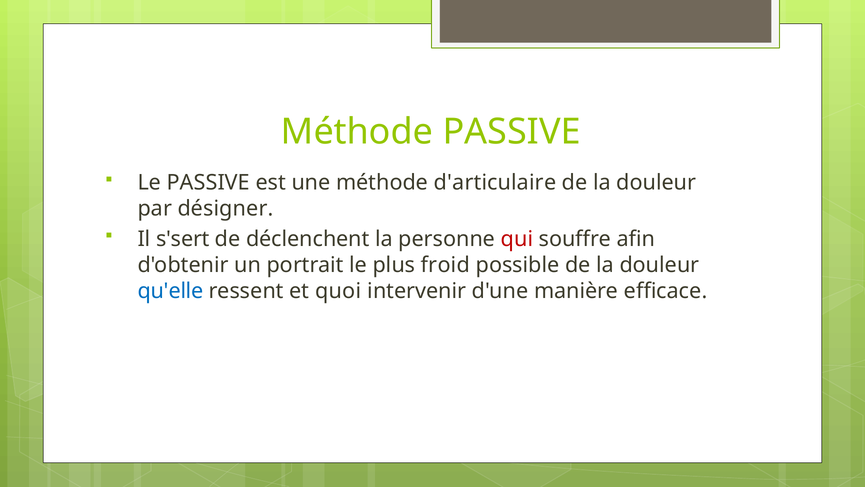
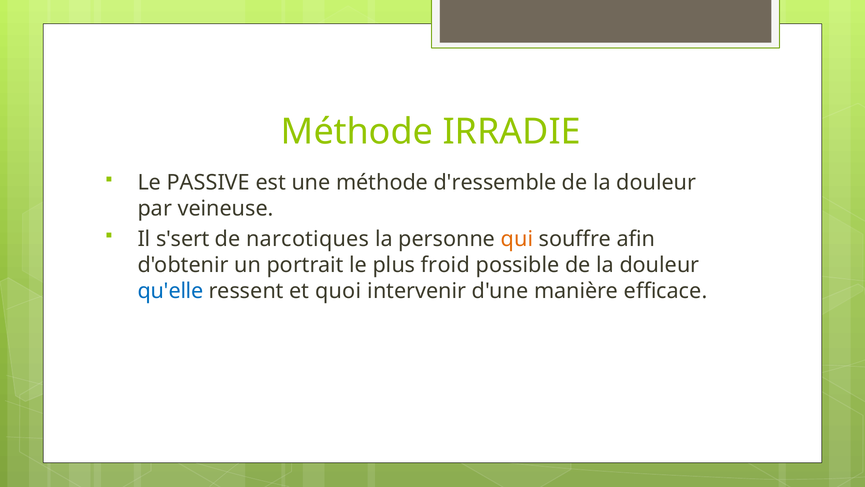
Méthode PASSIVE: PASSIVE -> IRRADIE
d'articulaire: d'articulaire -> d'ressemble
désigner: désigner -> veineuse
déclenchent: déclenchent -> narcotiques
qui colour: red -> orange
